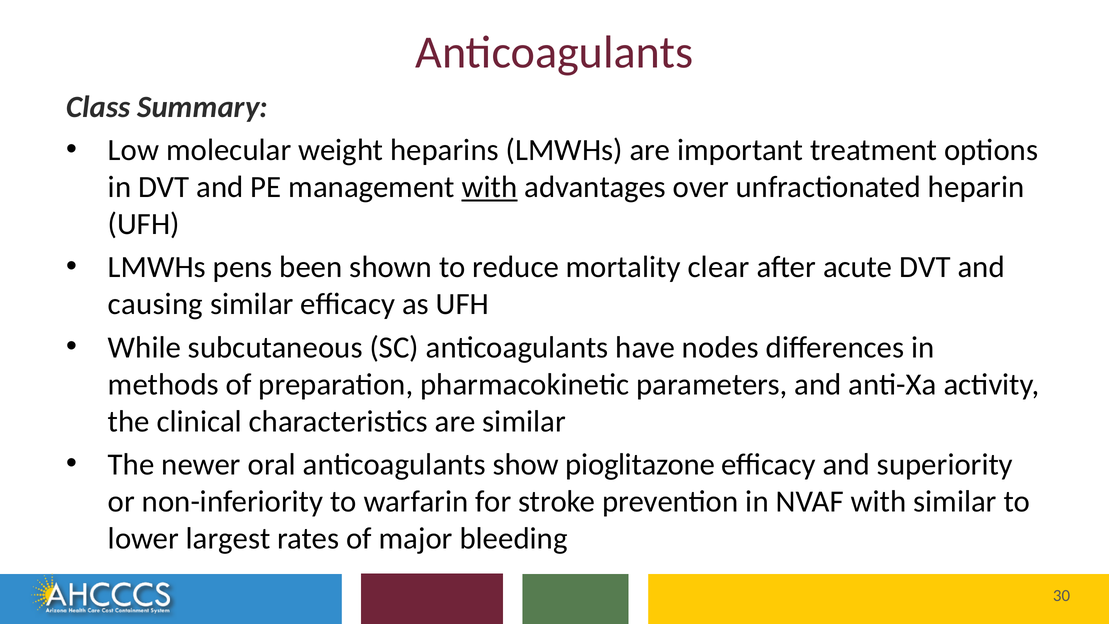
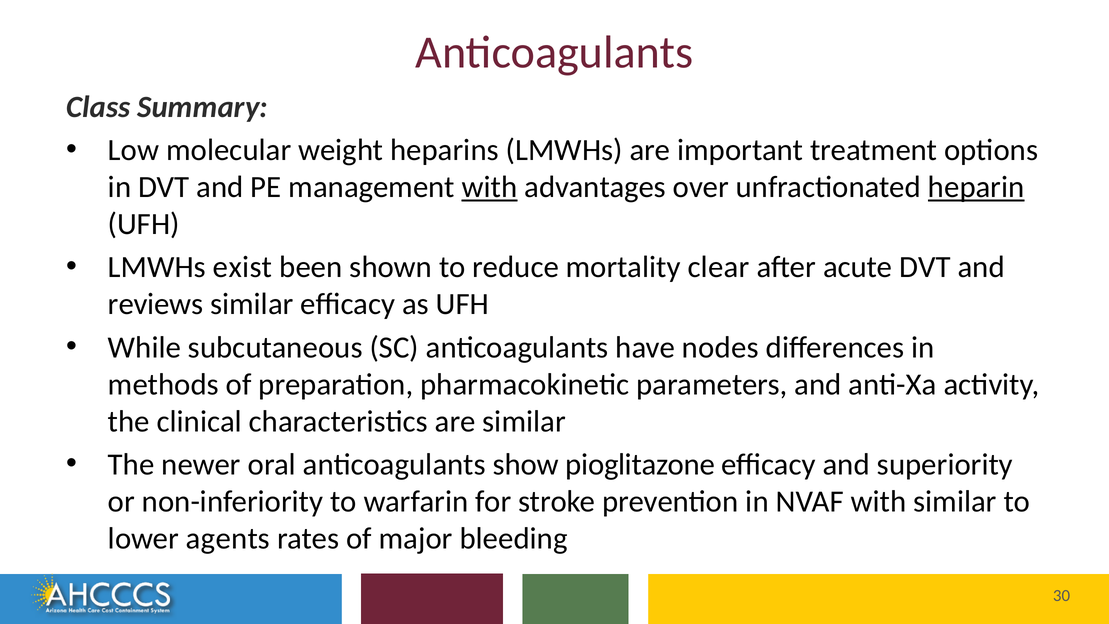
heparin underline: none -> present
pens: pens -> exist
causing: causing -> reviews
largest: largest -> agents
